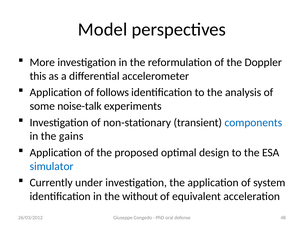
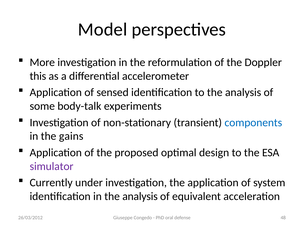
follows: follows -> sensed
noise-talk: noise-talk -> body-talk
simulator colour: blue -> purple
in the without: without -> analysis
